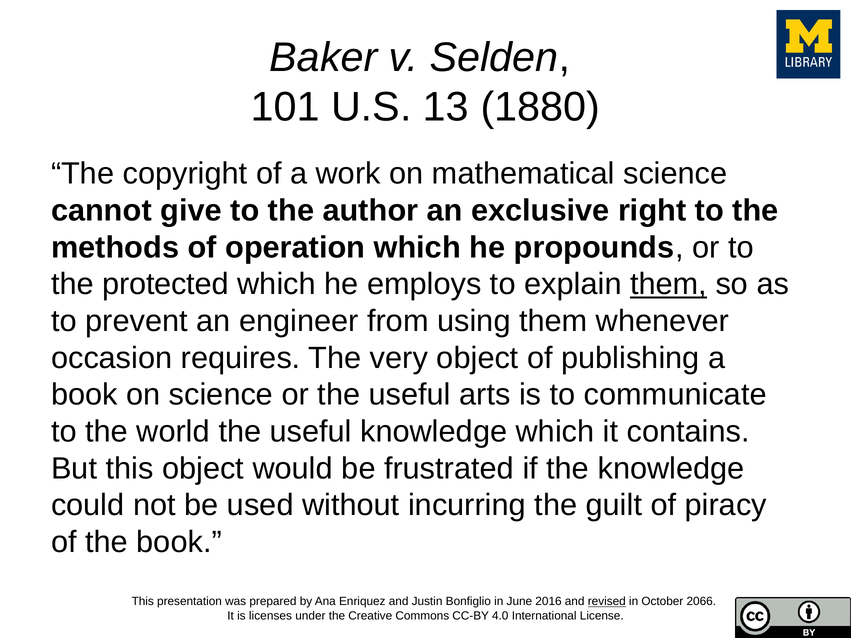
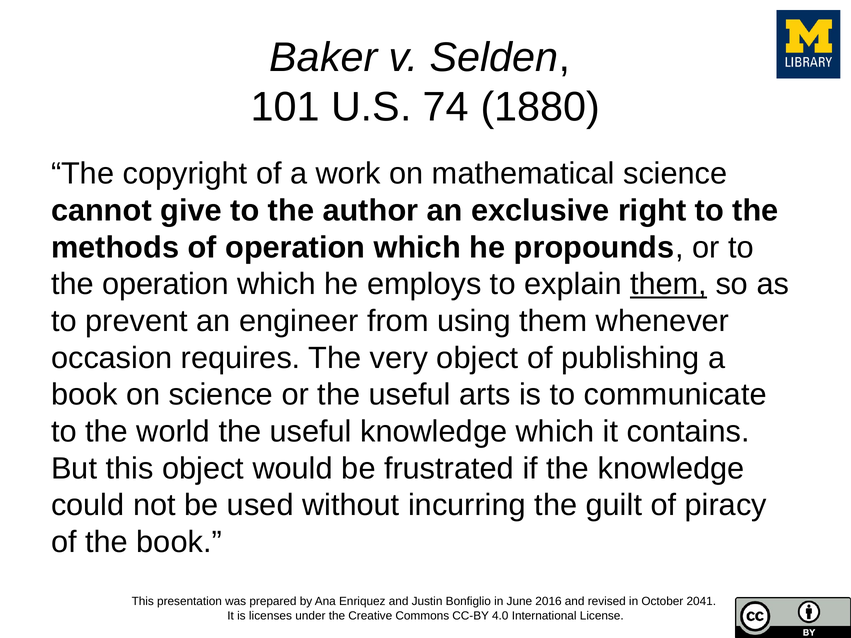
13: 13 -> 74
the protected: protected -> operation
revised underline: present -> none
2066: 2066 -> 2041
